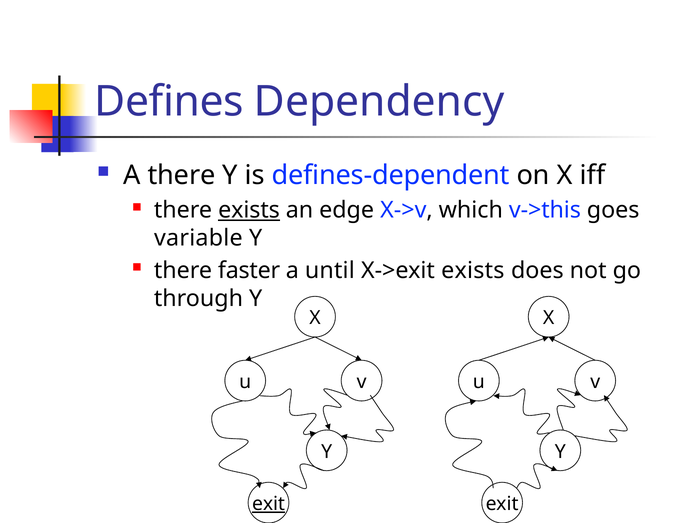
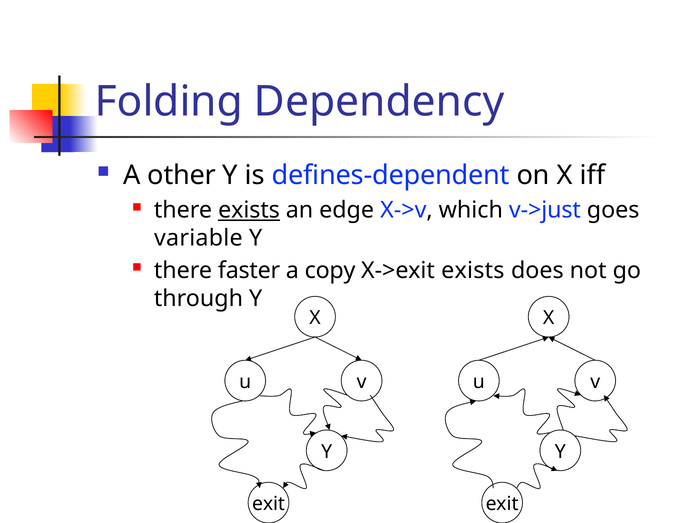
Defines: Defines -> Folding
A there: there -> other
v->this: v->this -> v->just
until: until -> copy
exit at (269, 504) underline: present -> none
